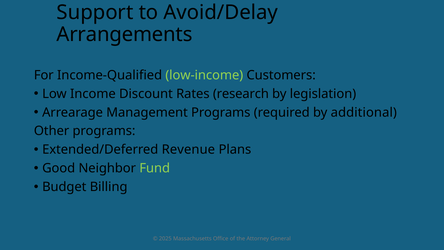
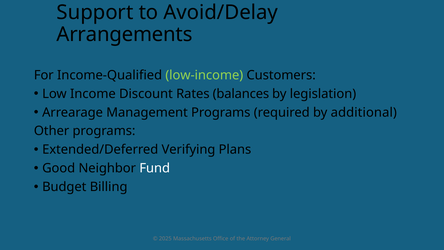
research: research -> balances
Revenue: Revenue -> Verifying
Fund colour: light green -> white
